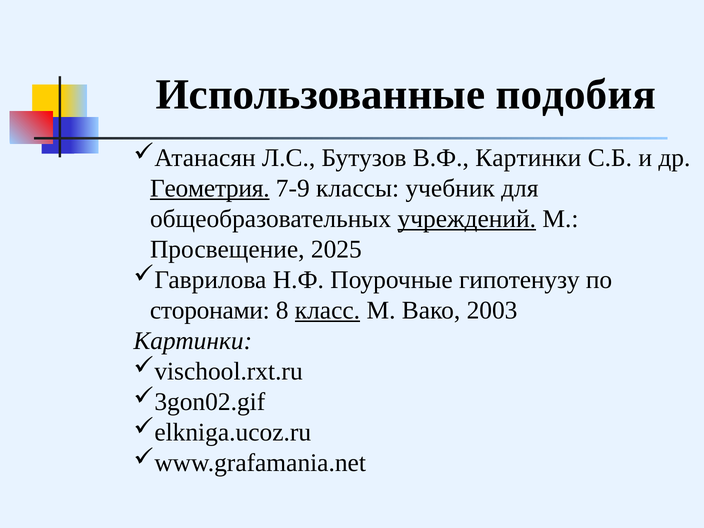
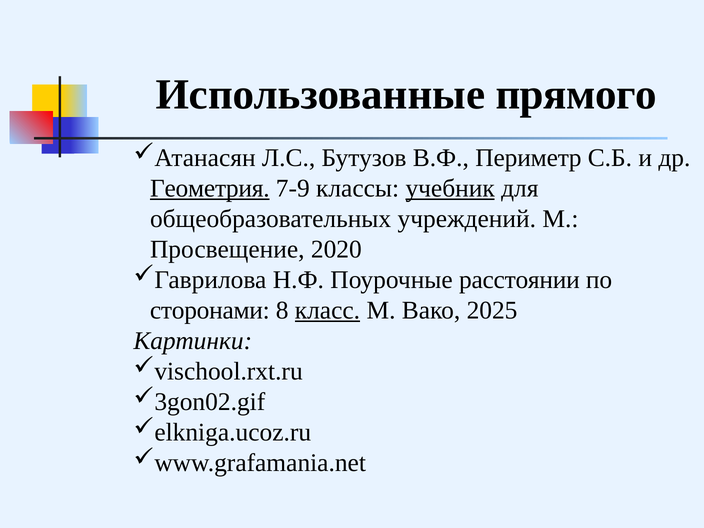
подобия: подобия -> прямого
В.Ф Картинки: Картинки -> Периметр
учебник underline: none -> present
учреждений underline: present -> none
2025: 2025 -> 2020
гипотенузу: гипотенузу -> расстоянии
2003: 2003 -> 2025
